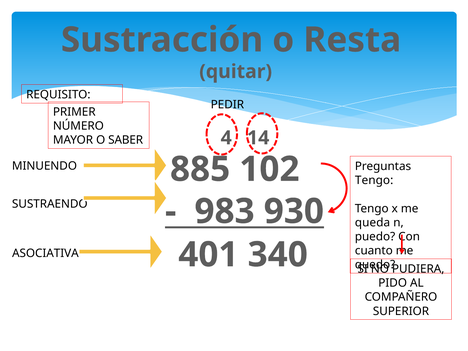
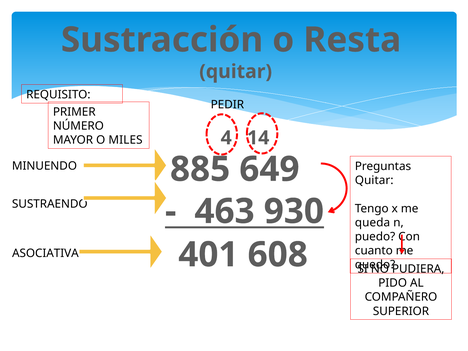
SABER: SABER -> MILES
102: 102 -> 649
Tengo at (374, 180): Tengo -> Quitar
983: 983 -> 463
340: 340 -> 608
